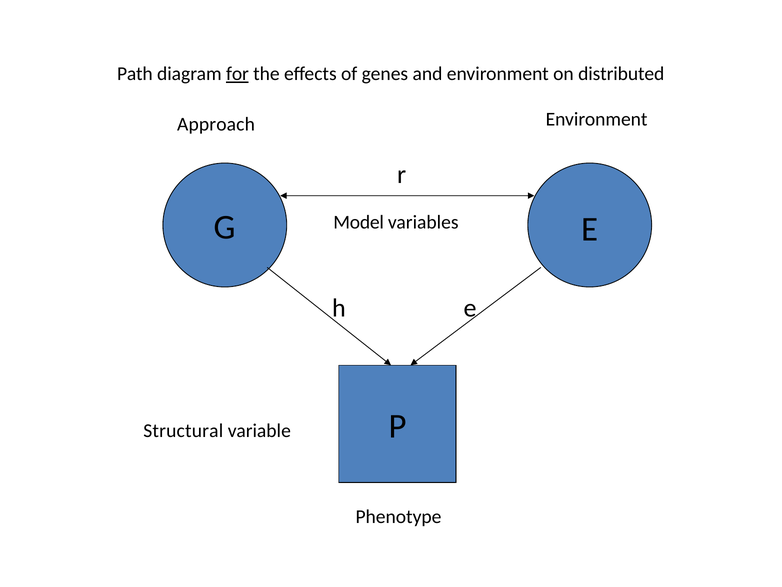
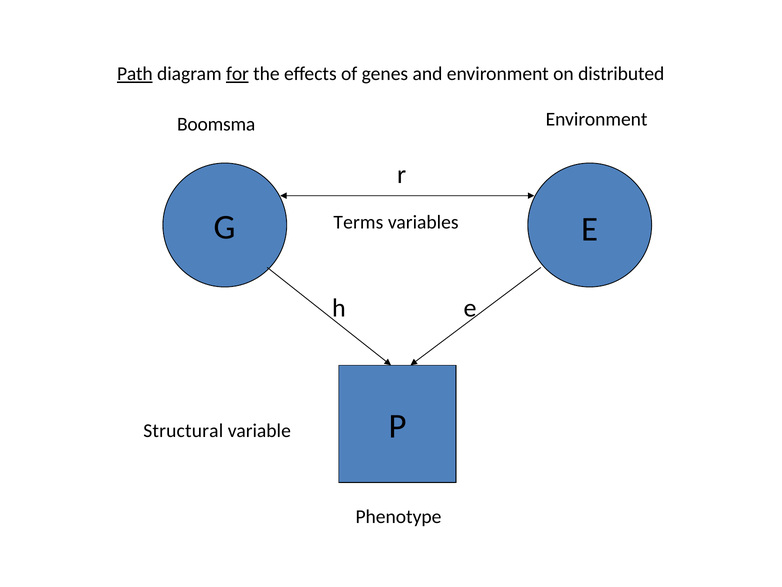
Path underline: none -> present
Approach: Approach -> Boomsma
Model: Model -> Terms
